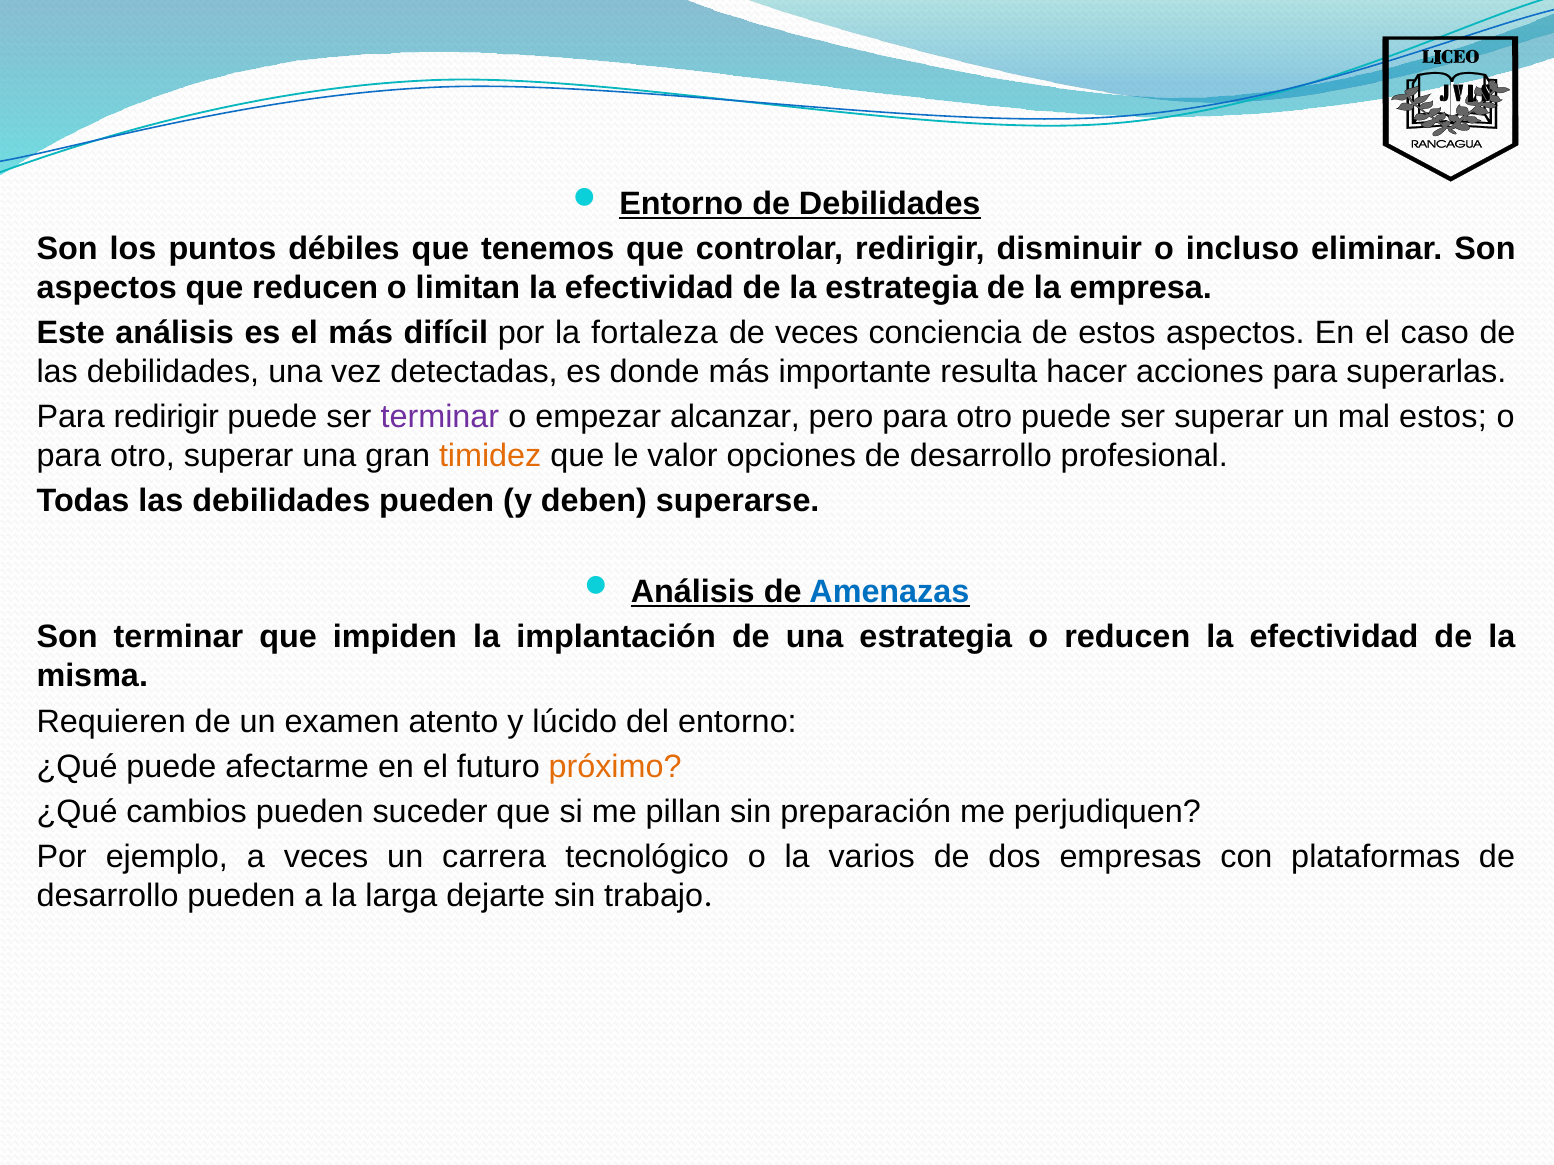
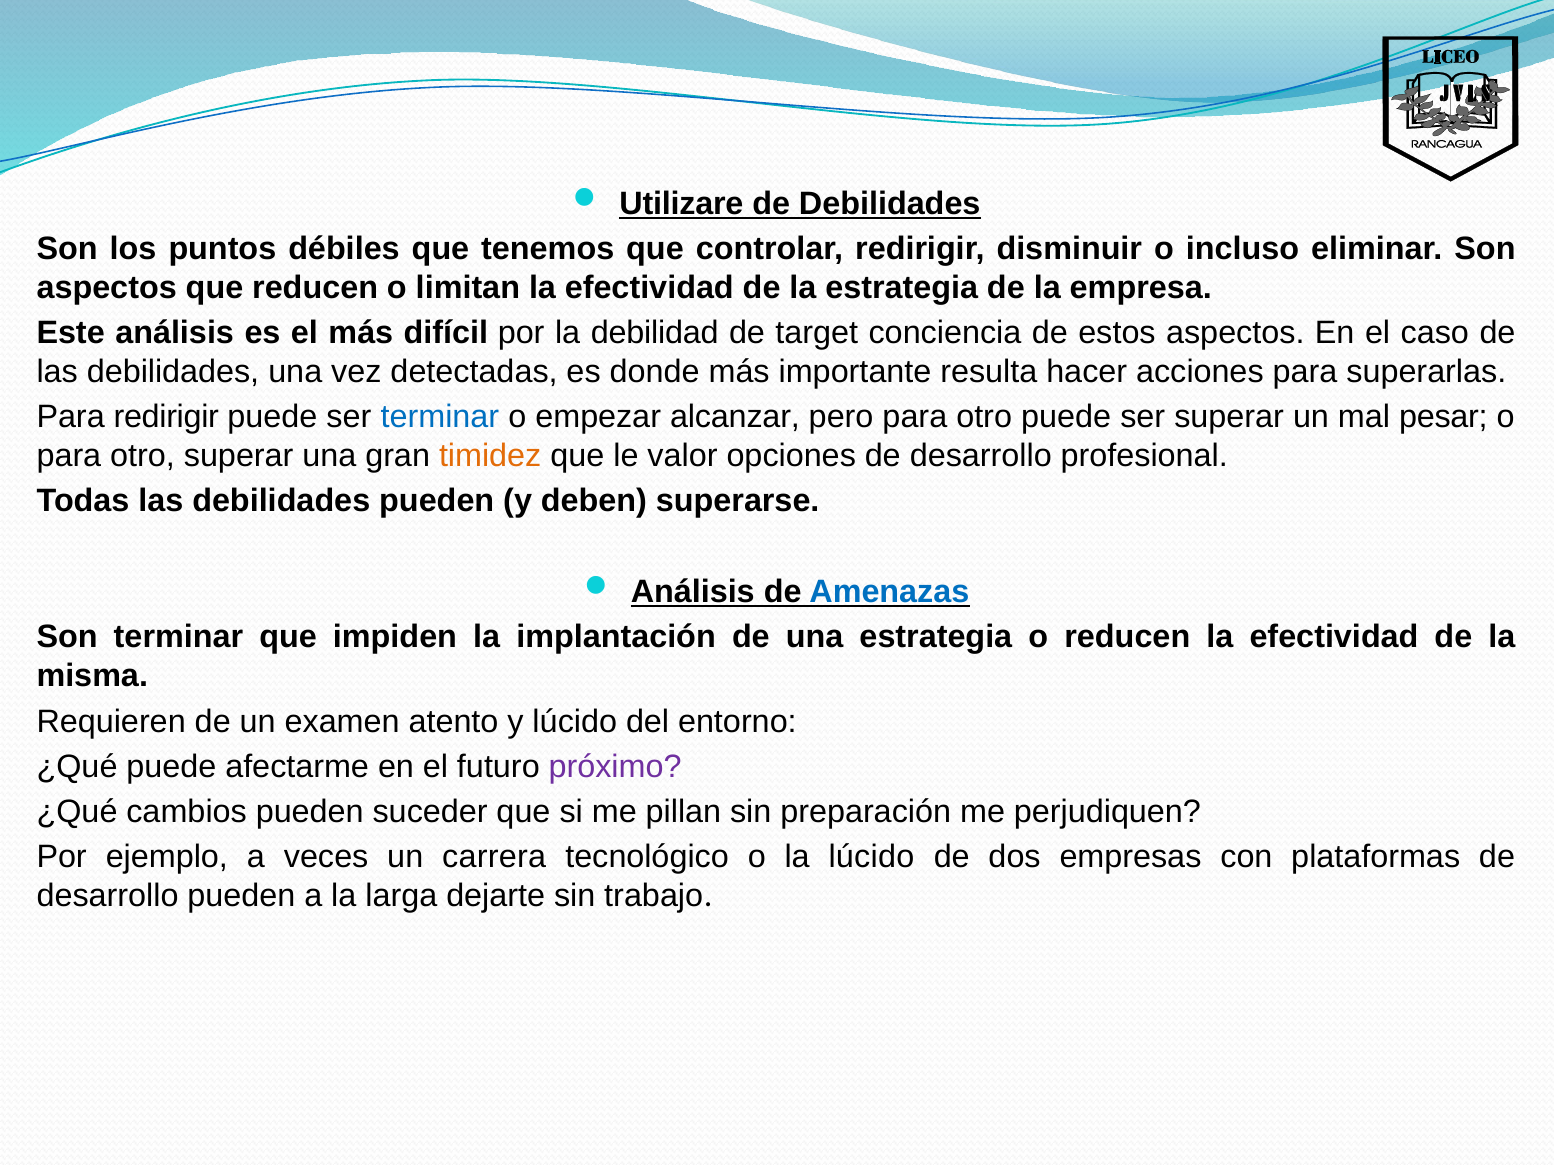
Entorno at (681, 204): Entorno -> Utilizare
fortaleza: fortaleza -> debilidad
de veces: veces -> target
terminar at (440, 417) colour: purple -> blue
mal estos: estos -> pesar
próximo colour: orange -> purple
la varios: varios -> lúcido
